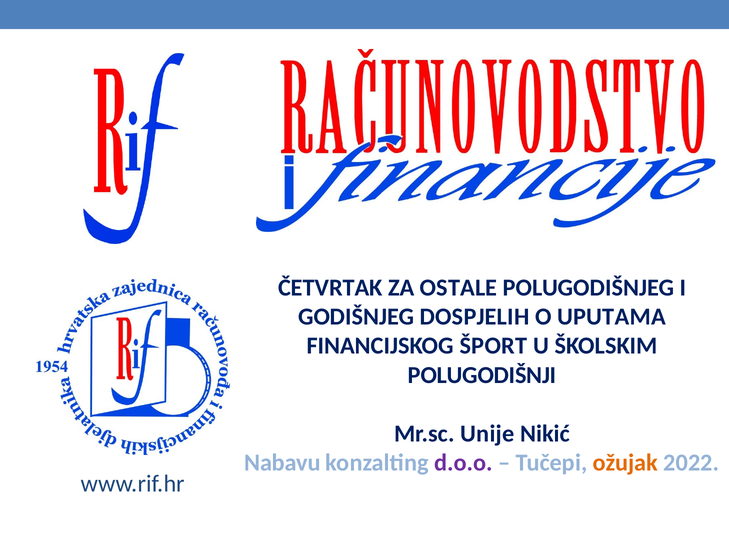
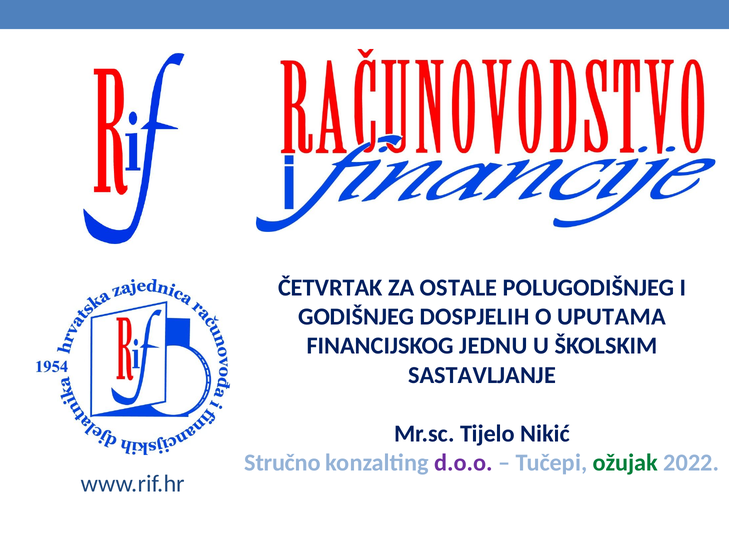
ŠPORT: ŠPORT -> JEDNU
POLUGODIŠNJI: POLUGODIŠNJI -> SASTAVLJANJE
Unije: Unije -> Tijelo
Nabavu: Nabavu -> Stručno
ožujak colour: orange -> green
